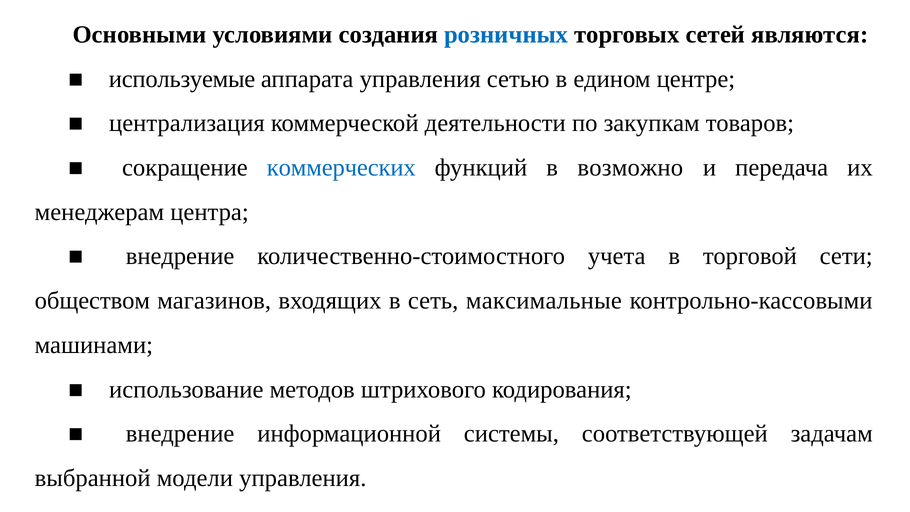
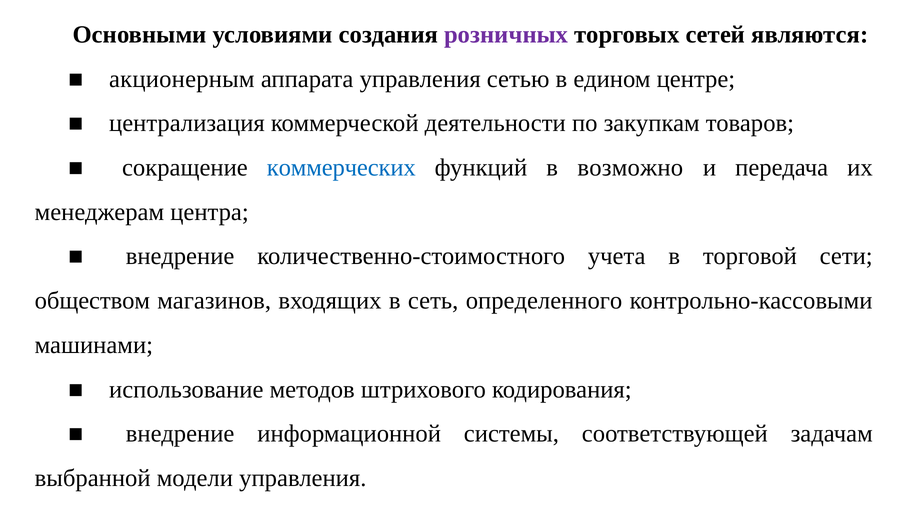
розничных colour: blue -> purple
используемые: используемые -> акционерным
максимальные: максимальные -> определенного
